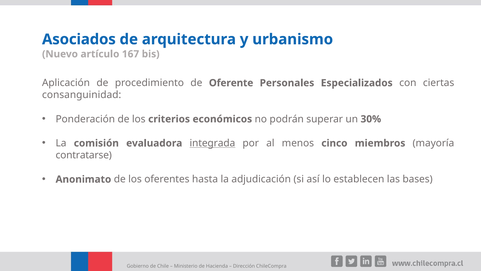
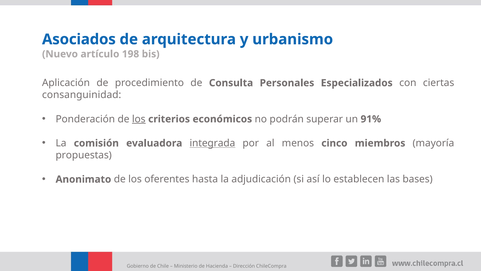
167: 167 -> 198
Oferente: Oferente -> Consulta
los at (139, 119) underline: none -> present
30%: 30% -> 91%
contratarse: contratarse -> propuestas
